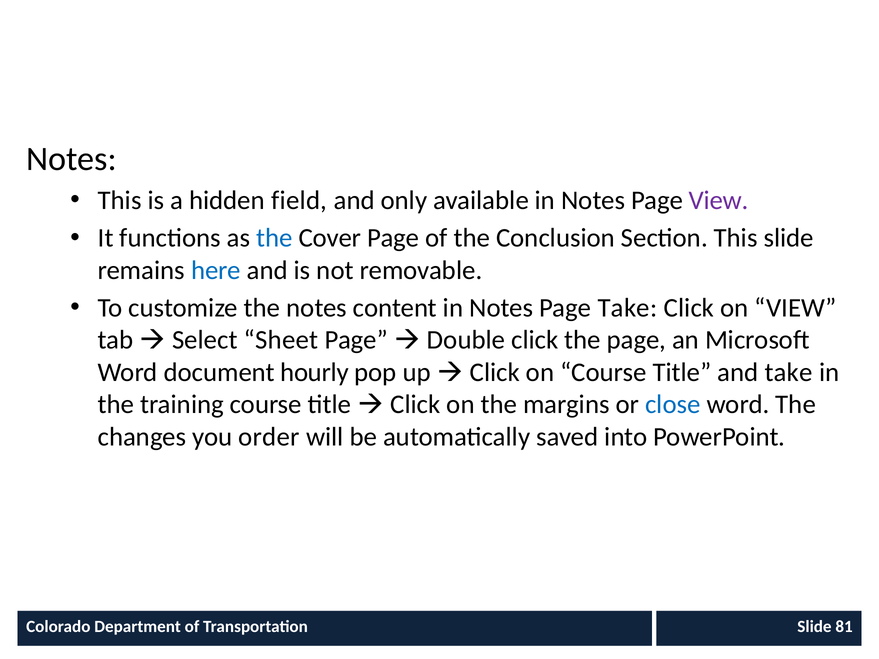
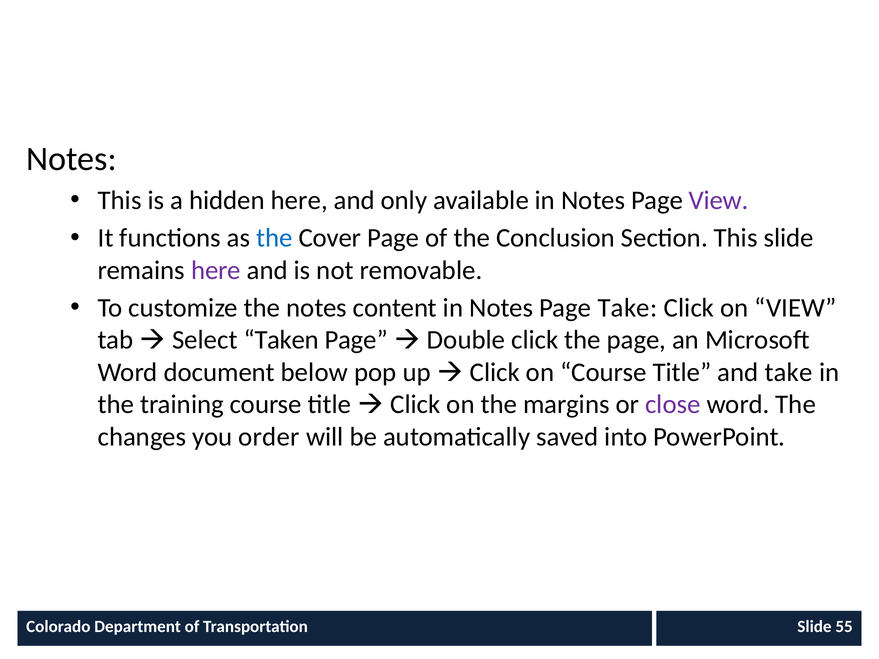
hidden field: field -> here
here at (216, 270) colour: blue -> purple
Sheet: Sheet -> Taken
hourly: hourly -> below
close colour: blue -> purple
81: 81 -> 55
